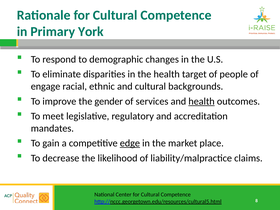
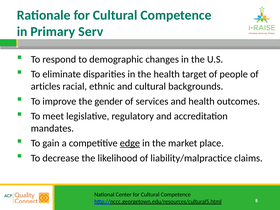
York: York -> Serv
engage: engage -> articles
health at (202, 101) underline: present -> none
